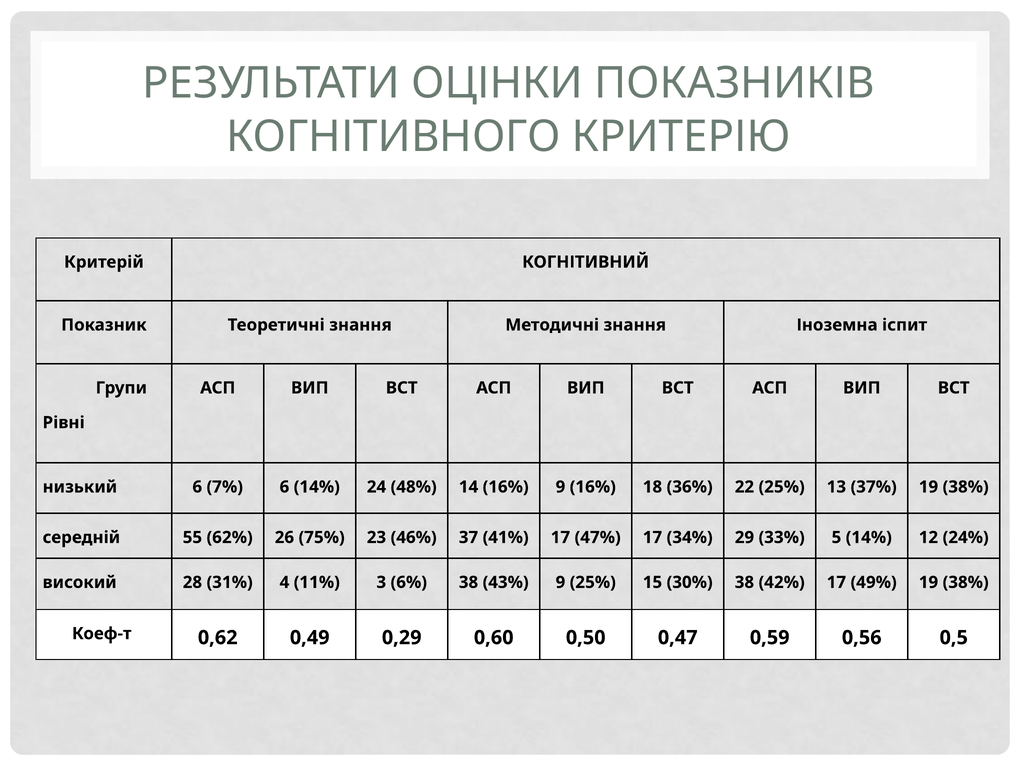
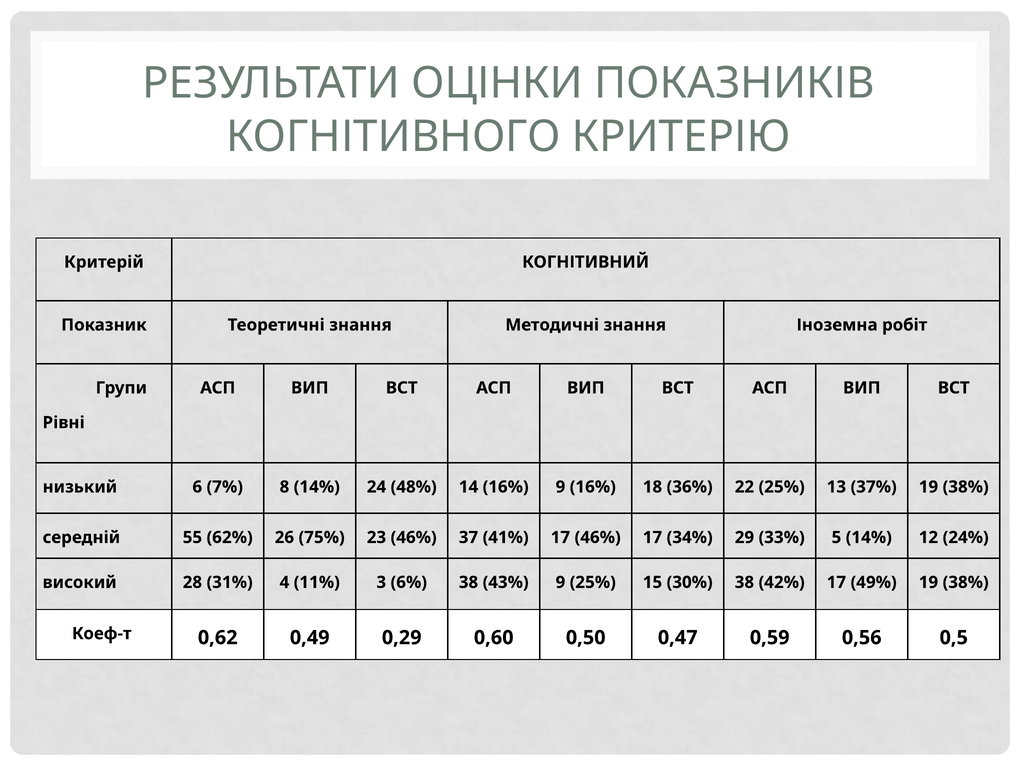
іспит: іспит -> робіт
7% 6: 6 -> 8
17 47%: 47% -> 46%
